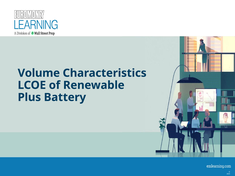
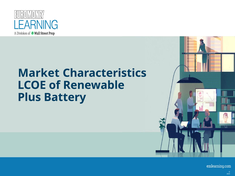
Volume: Volume -> Market
